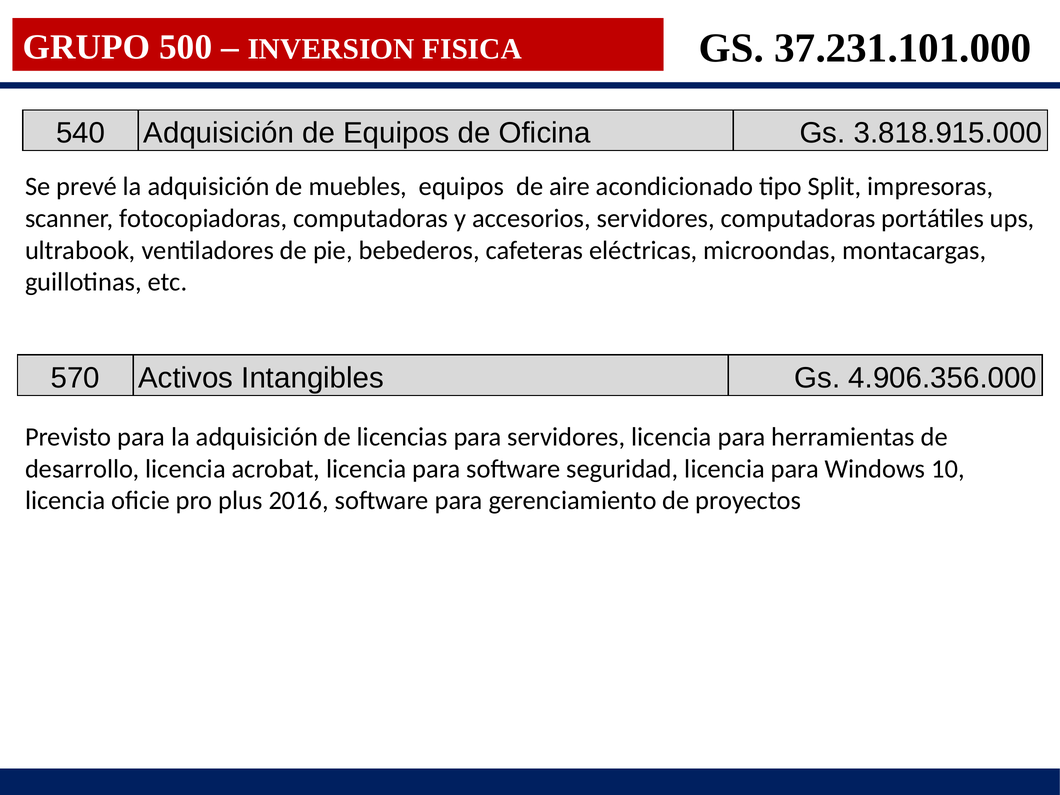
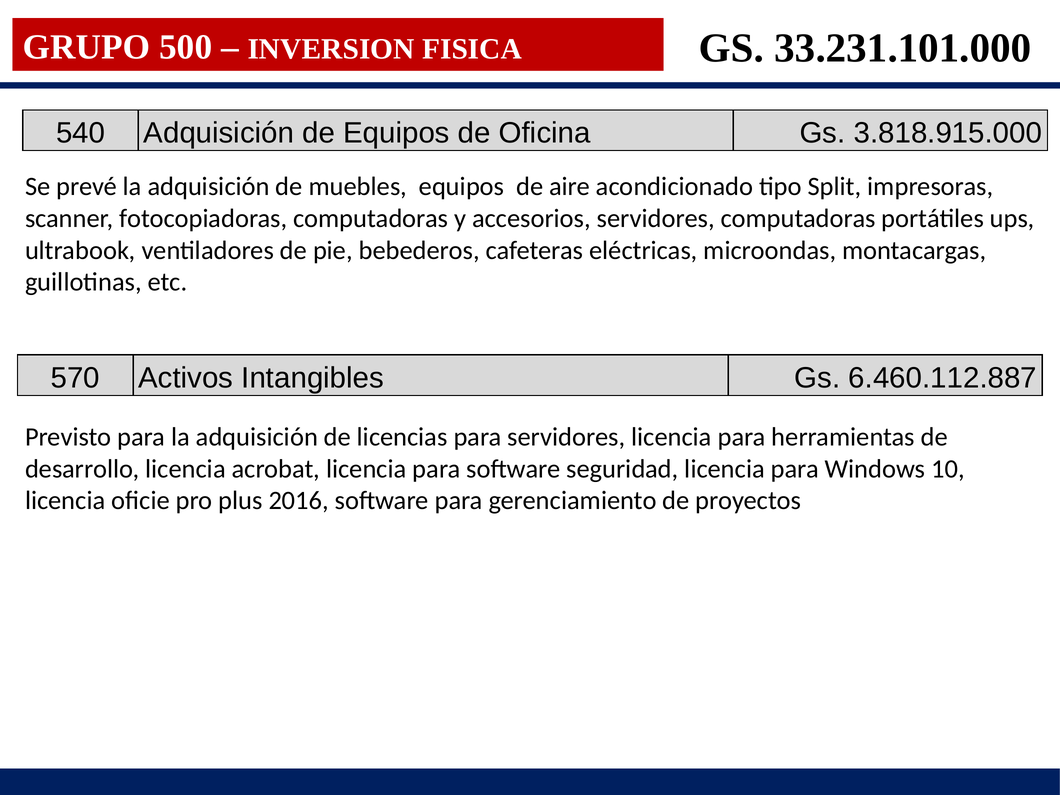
37.231.101.000: 37.231.101.000 -> 33.231.101.000
4.906.356.000: 4.906.356.000 -> 6.460.112.887
